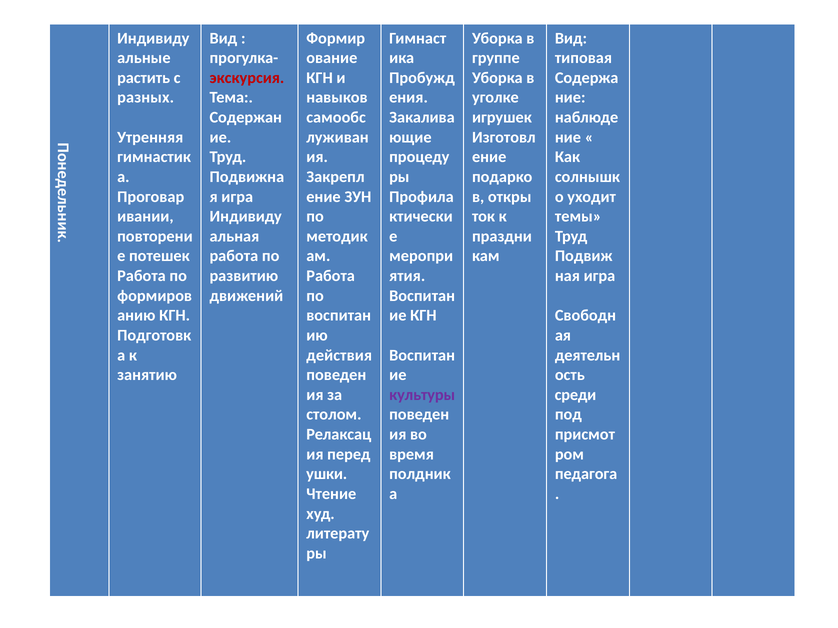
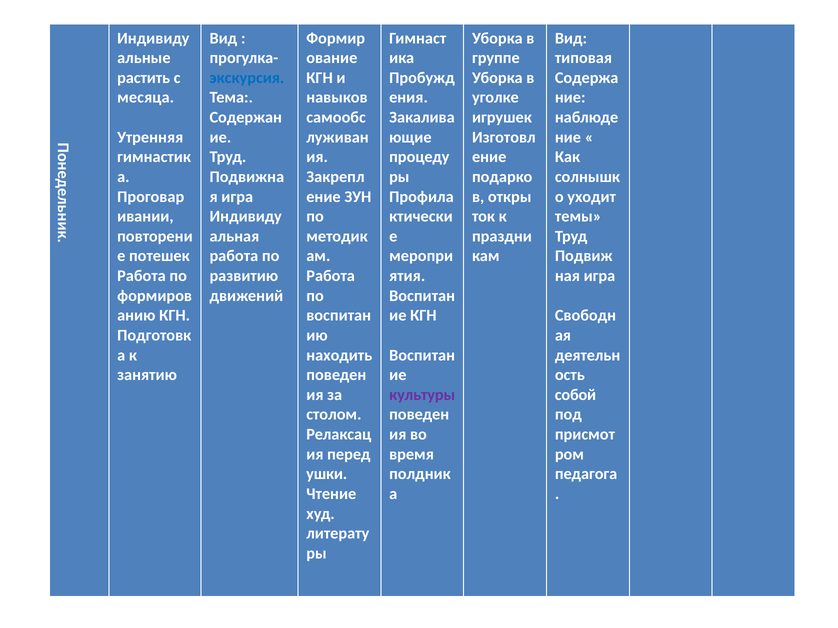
экскурсия colour: red -> blue
разных: разных -> месяца
действия: действия -> находить
среди: среди -> собой
